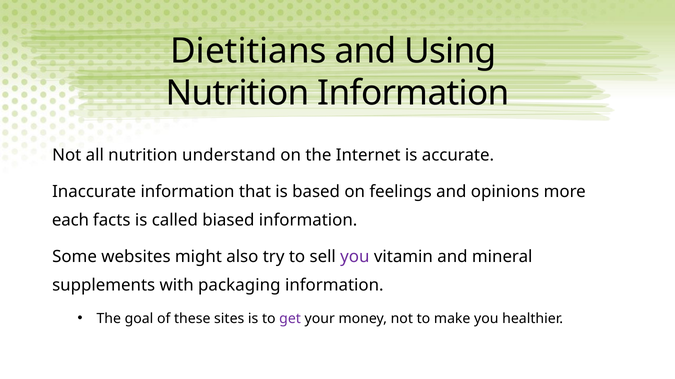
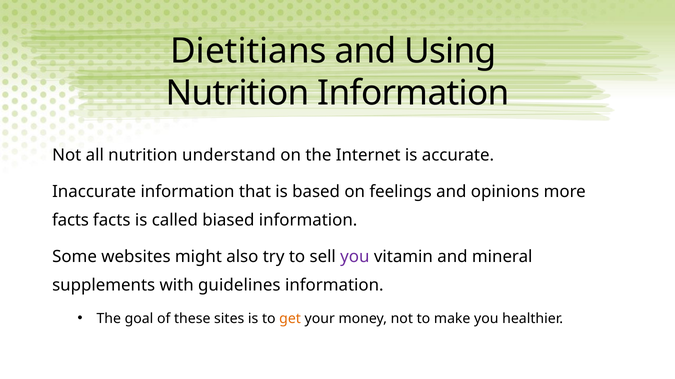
each at (71, 220): each -> facts
packaging: packaging -> guidelines
get colour: purple -> orange
